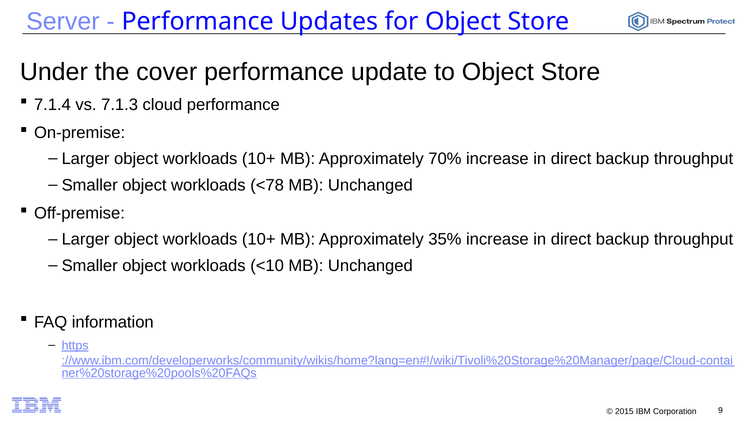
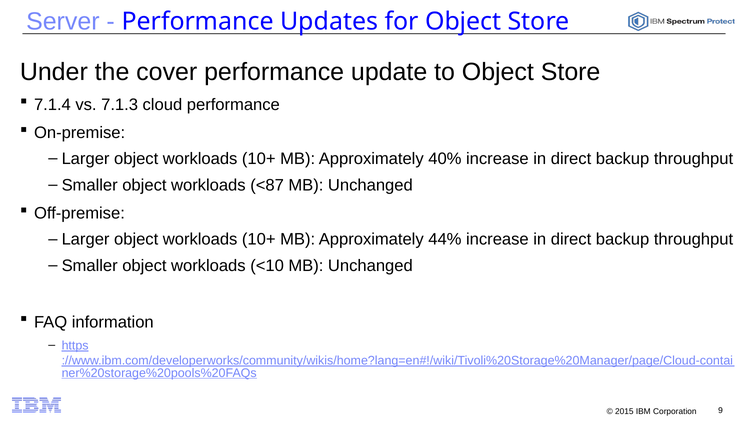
70%: 70% -> 40%
<78: <78 -> <87
35%: 35% -> 44%
